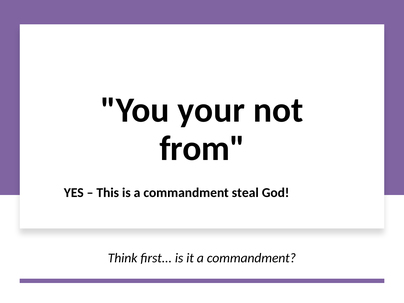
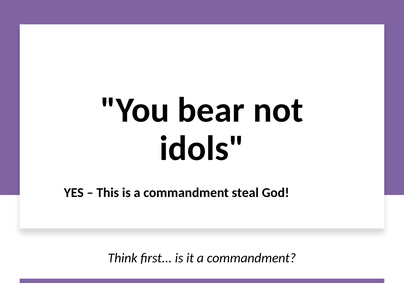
your: your -> bear
from: from -> idols
